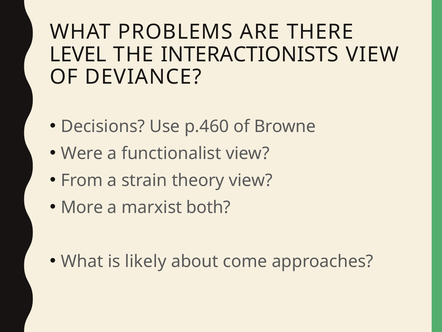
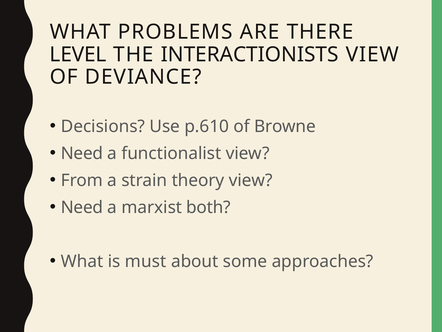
p.460: p.460 -> p.610
Were at (82, 153): Were -> Need
More at (82, 207): More -> Need
likely: likely -> must
come: come -> some
